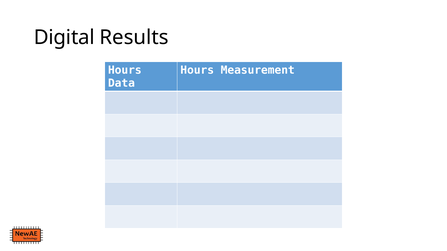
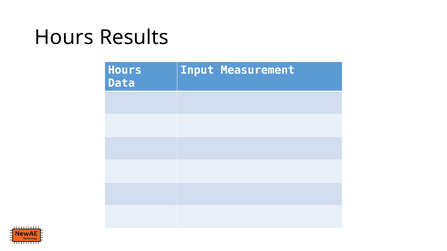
Digital at (64, 38): Digital -> Hours
Hours at (197, 70): Hours -> Input
